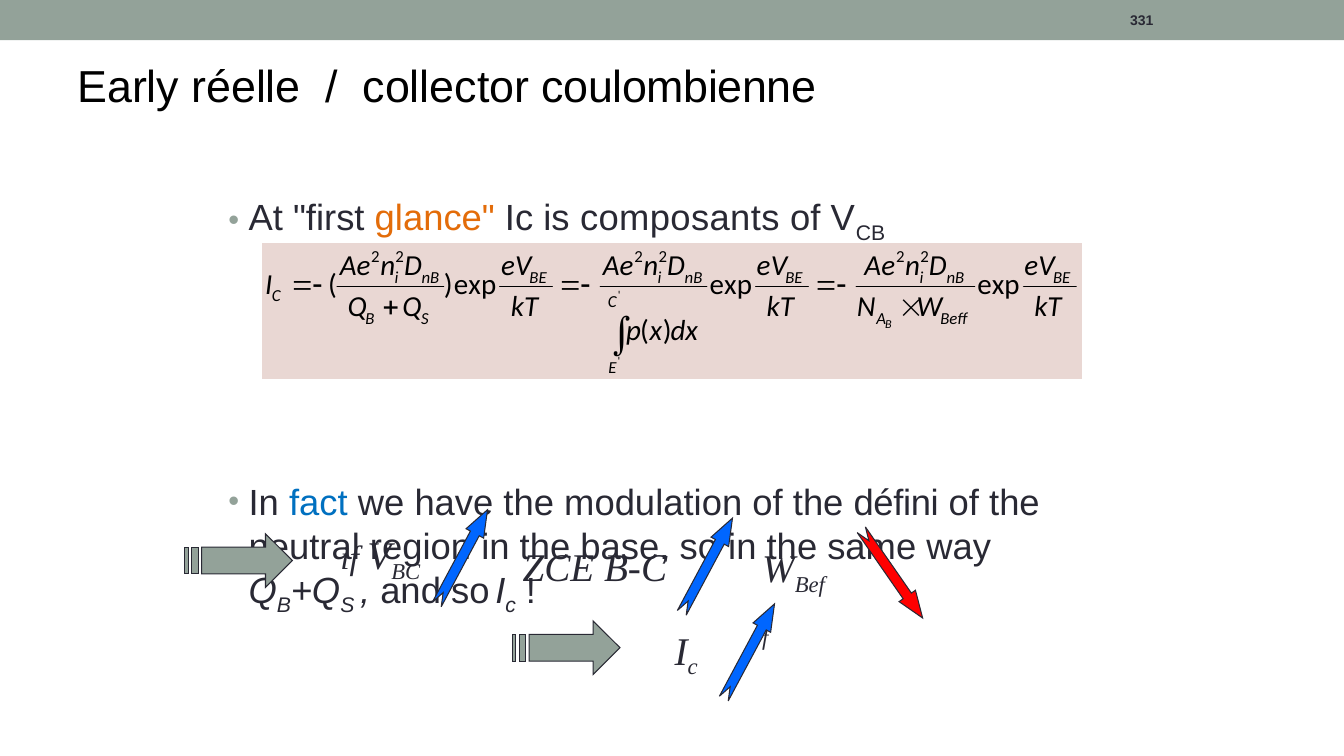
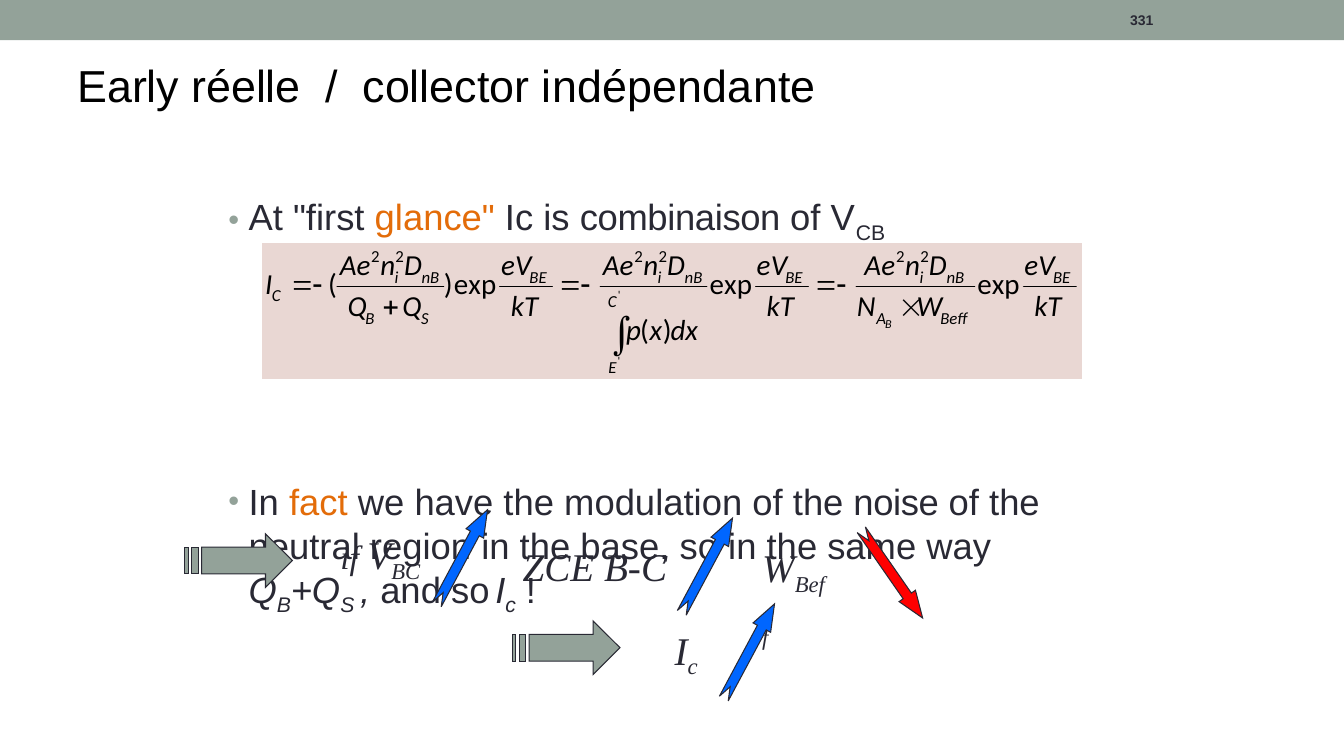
coulombienne: coulombienne -> indépendante
composants: composants -> combinaison
fact colour: blue -> orange
défini: défini -> noise
